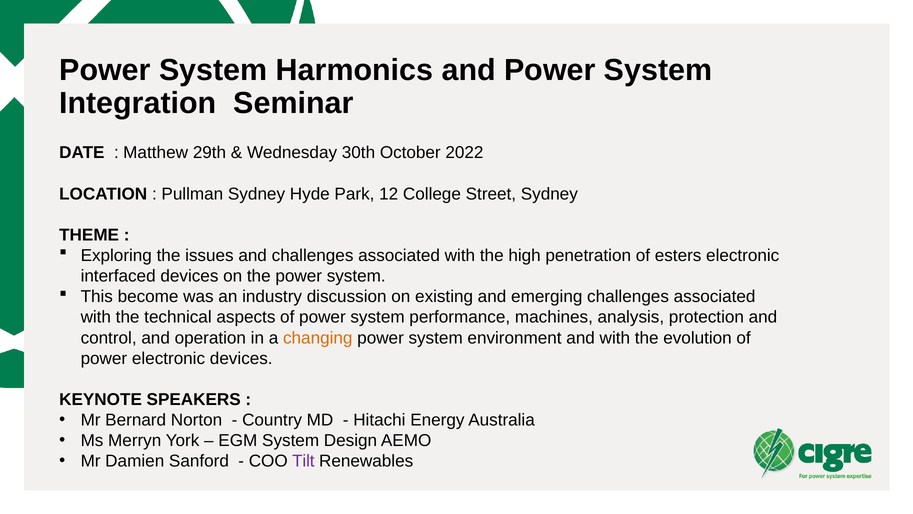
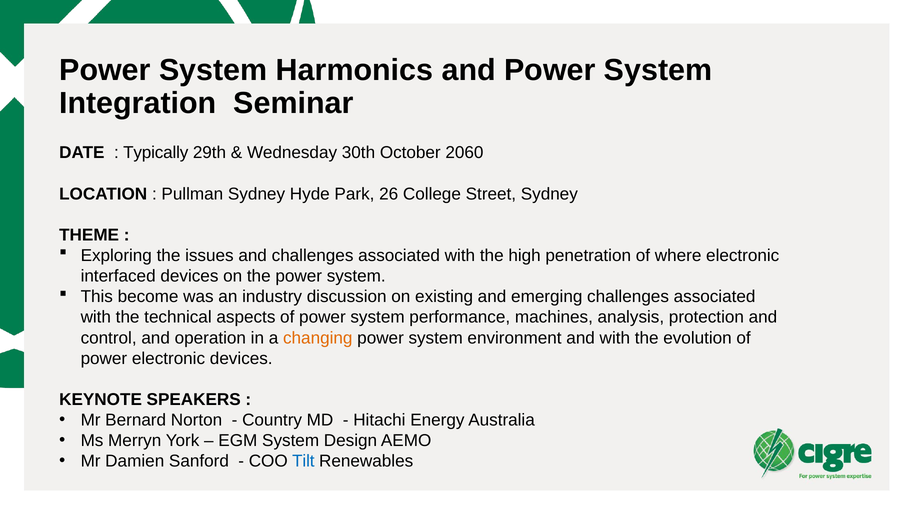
Matthew: Matthew -> Typically
2022: 2022 -> 2060
12: 12 -> 26
esters: esters -> where
Tilt colour: purple -> blue
